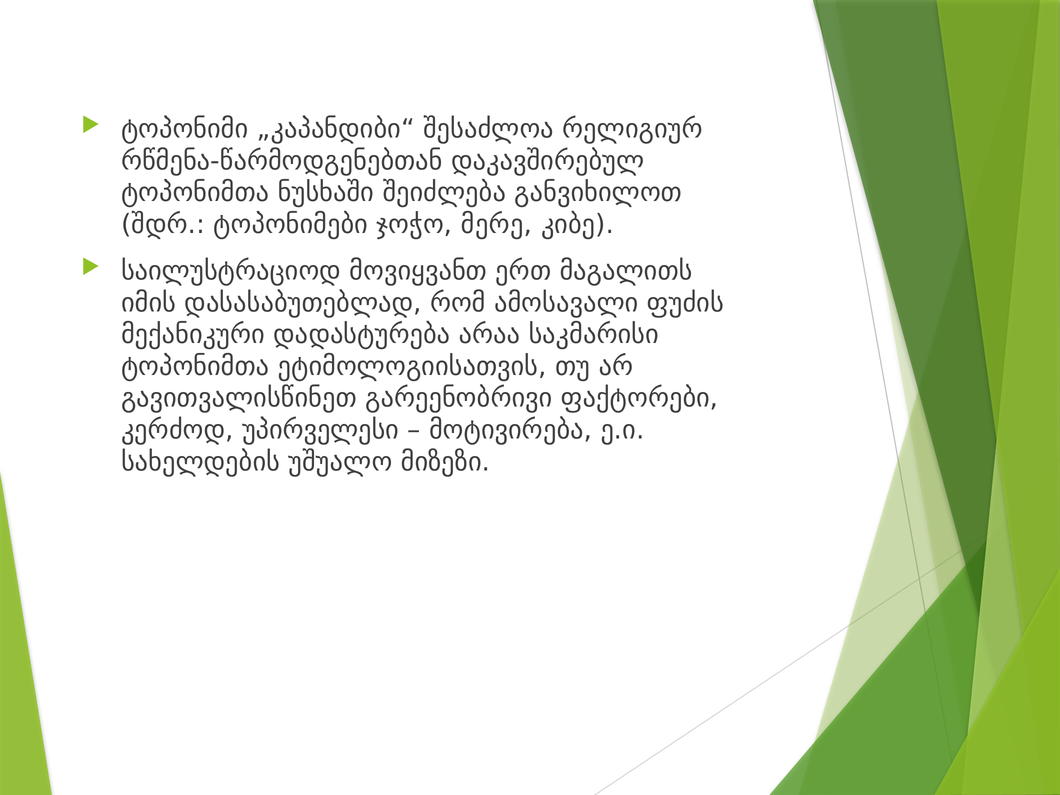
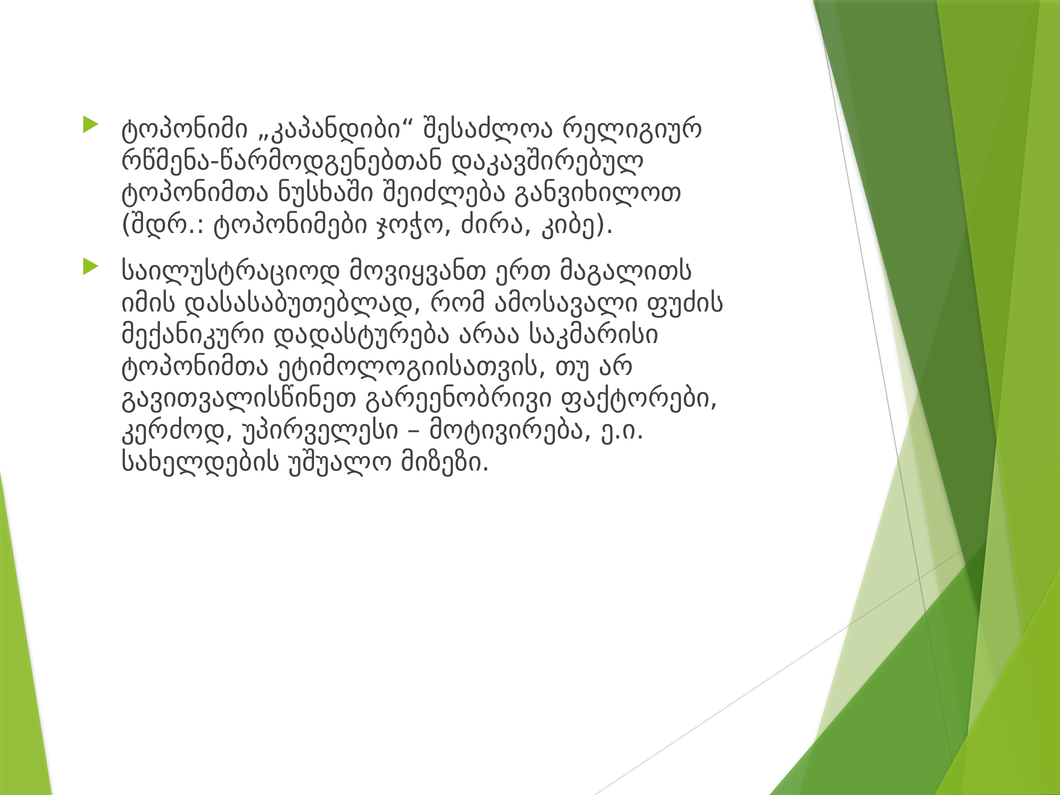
მერე: მერე -> ძირა
